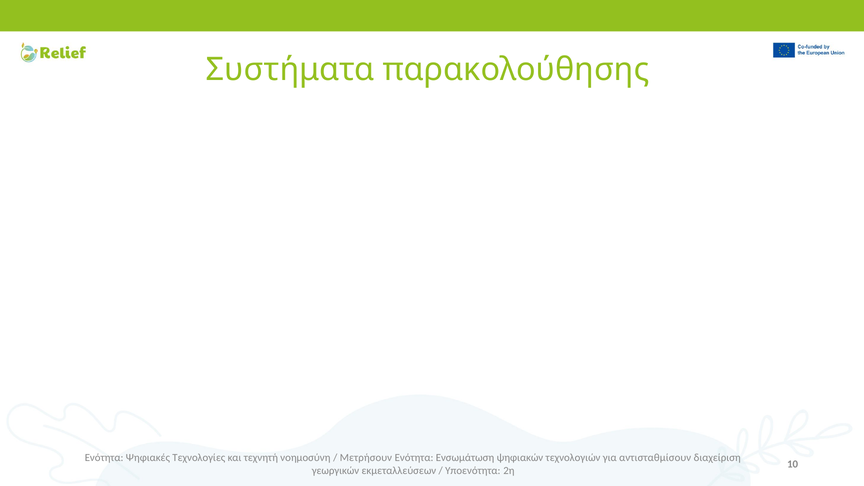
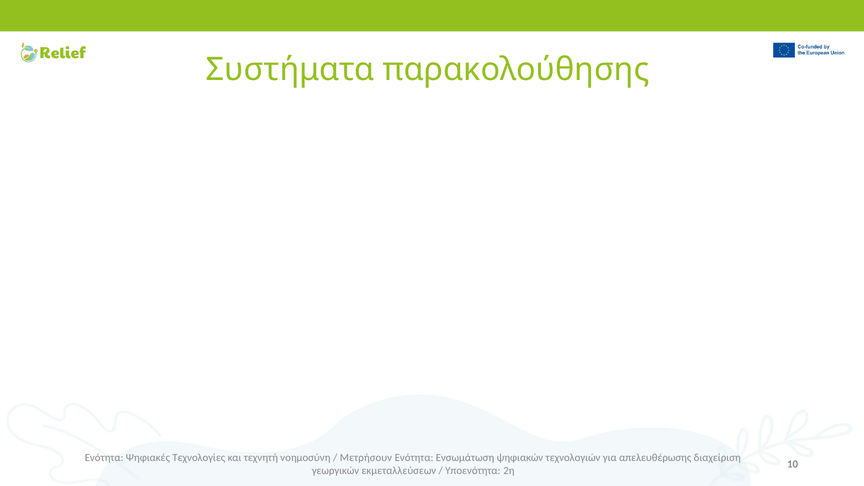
αντισταθμίσουν: αντισταθμίσουν -> απελευθέρωσης
